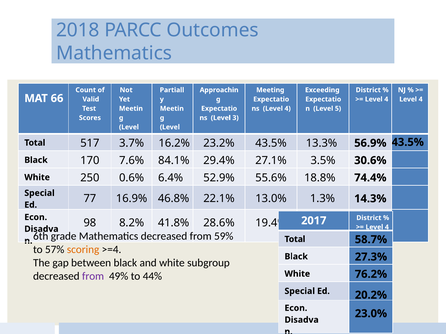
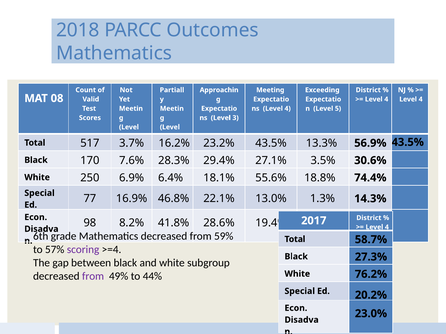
66: 66 -> 08
84.1%: 84.1% -> 28.3%
0.6%: 0.6% -> 6.9%
52.9%: 52.9% -> 18.1%
scoring colour: orange -> purple
